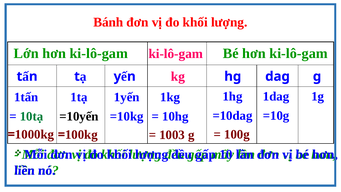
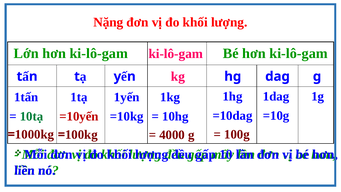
Bánh: Bánh -> Nặng
=10yến colour: black -> red
1003: 1003 -> 4000
